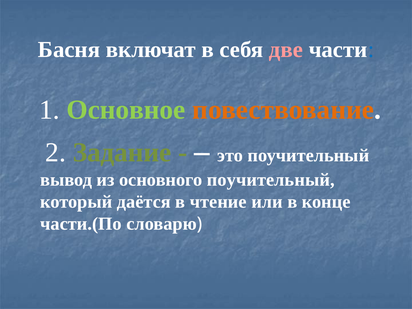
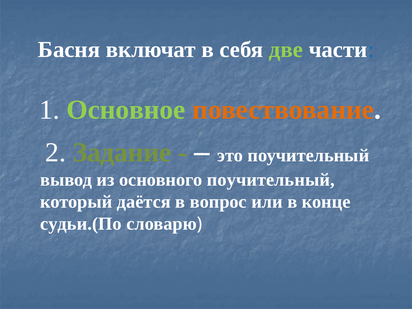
две colour: pink -> light green
чтение: чтение -> вопрос
части.(По: части.(По -> судьи.(По
